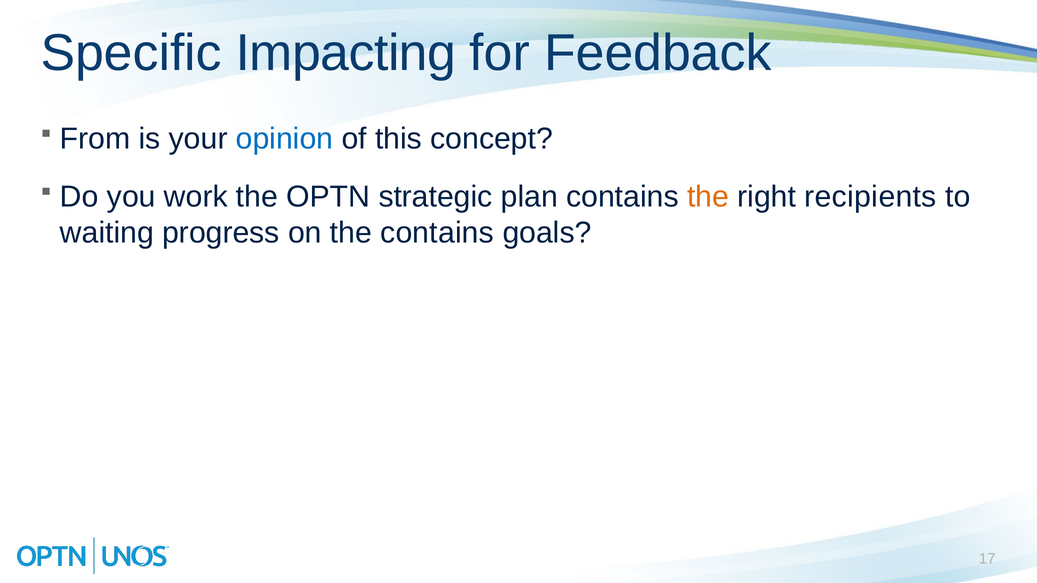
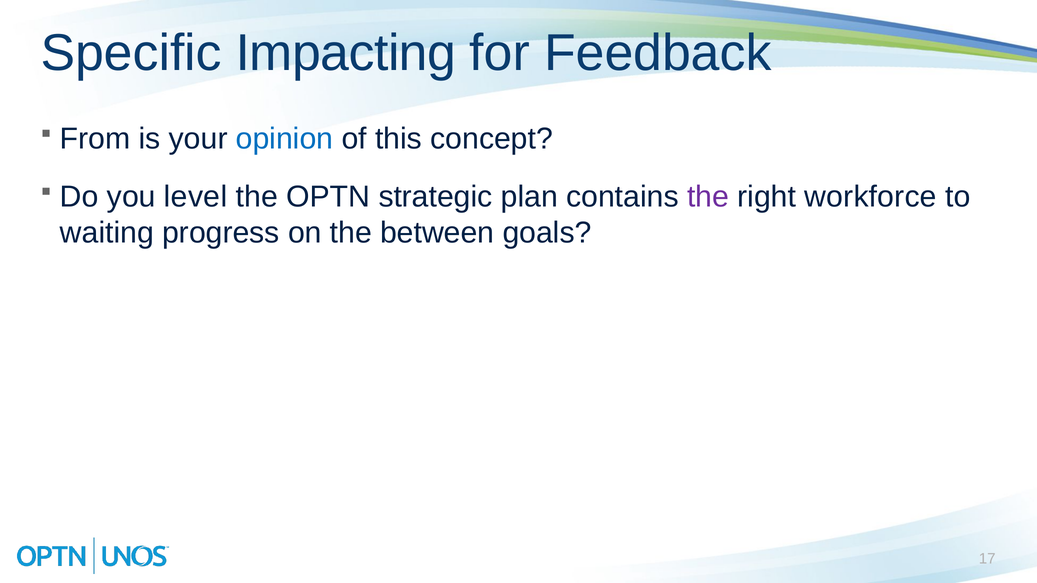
work: work -> level
the at (708, 197) colour: orange -> purple
recipients: recipients -> workforce
the contains: contains -> between
